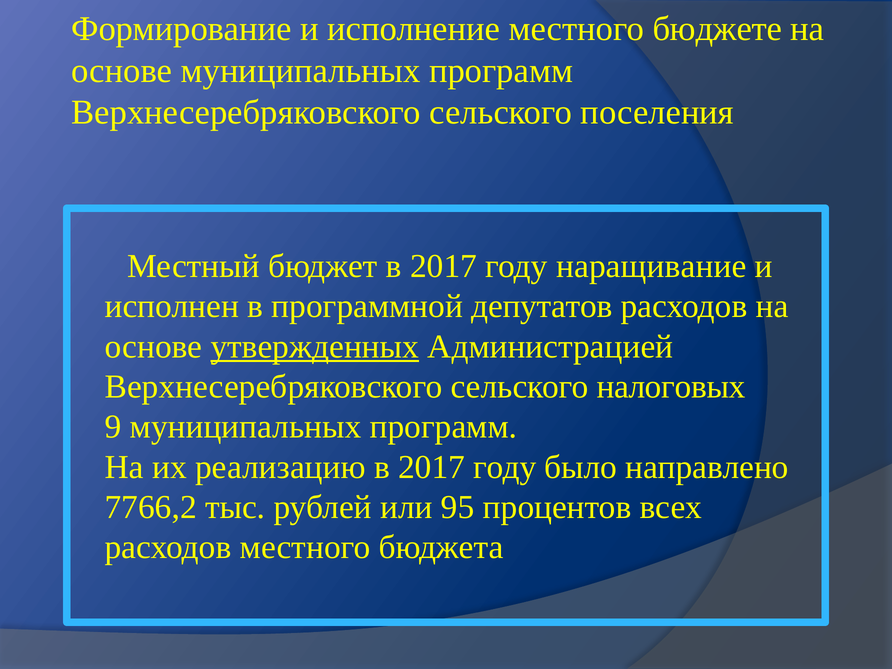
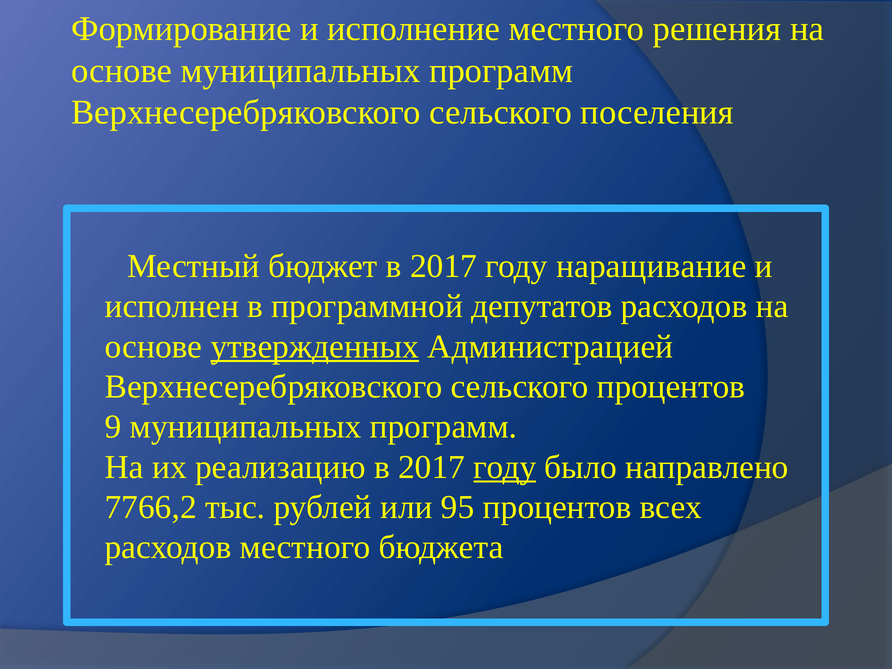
бюджете: бюджете -> решения
сельского налоговых: налоговых -> процентов
году at (505, 467) underline: none -> present
